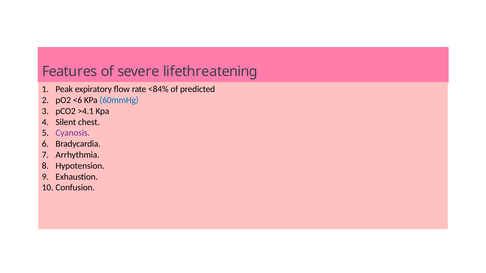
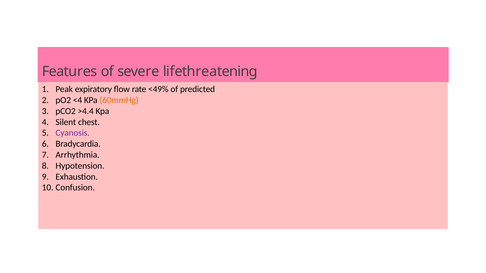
<84%: <84% -> <49%
<6: <6 -> <4
60mmHg colour: blue -> orange
>4.1: >4.1 -> >4.4
